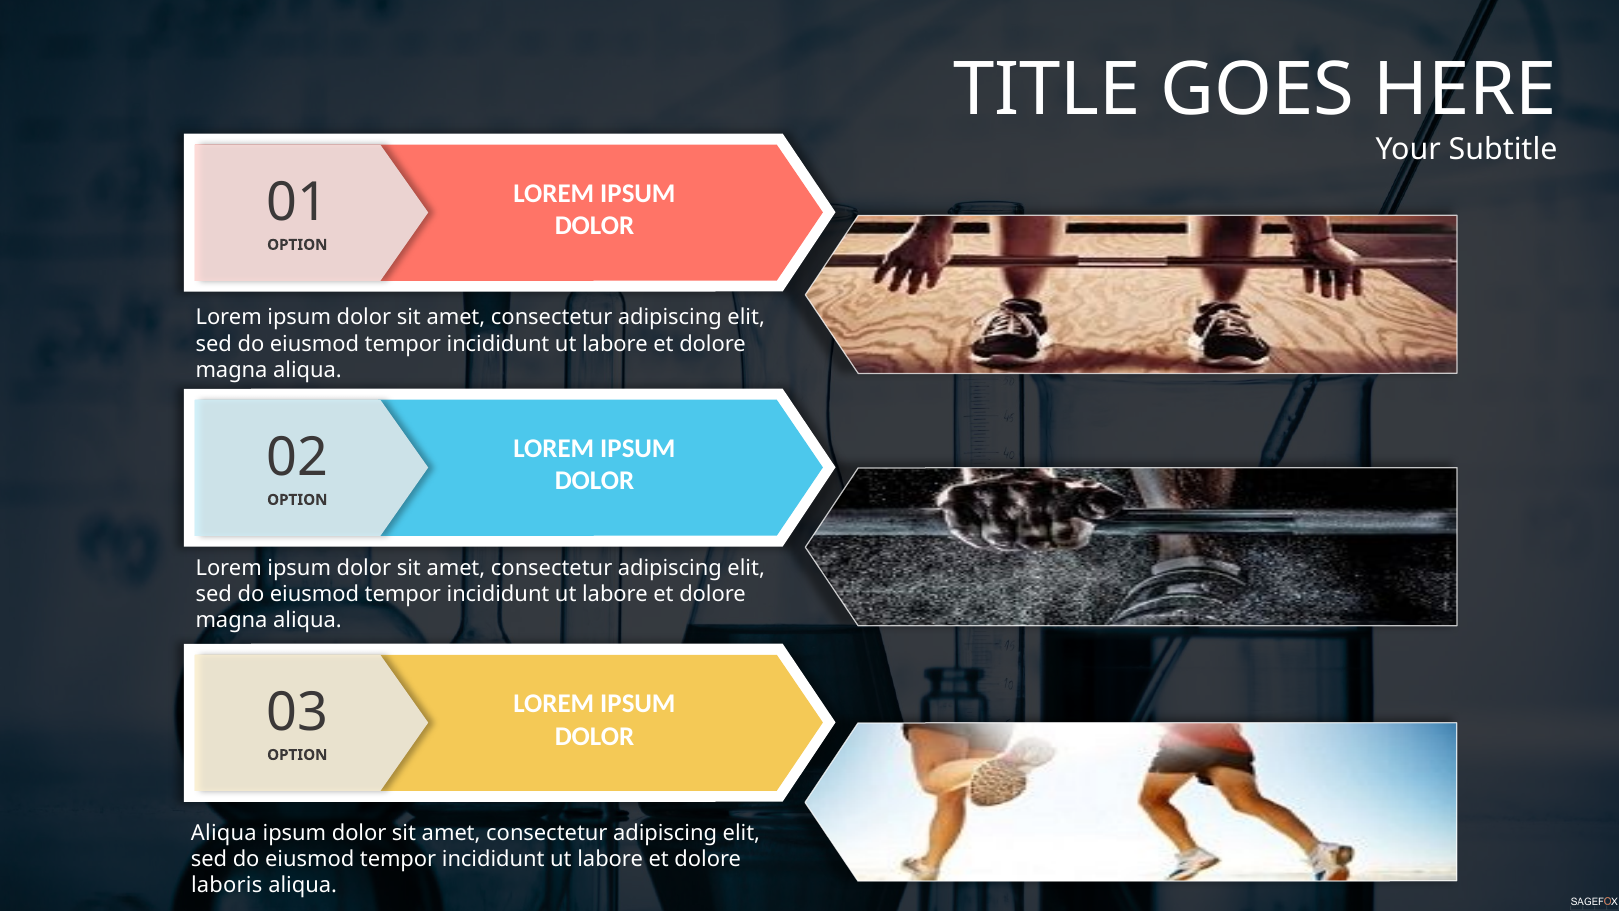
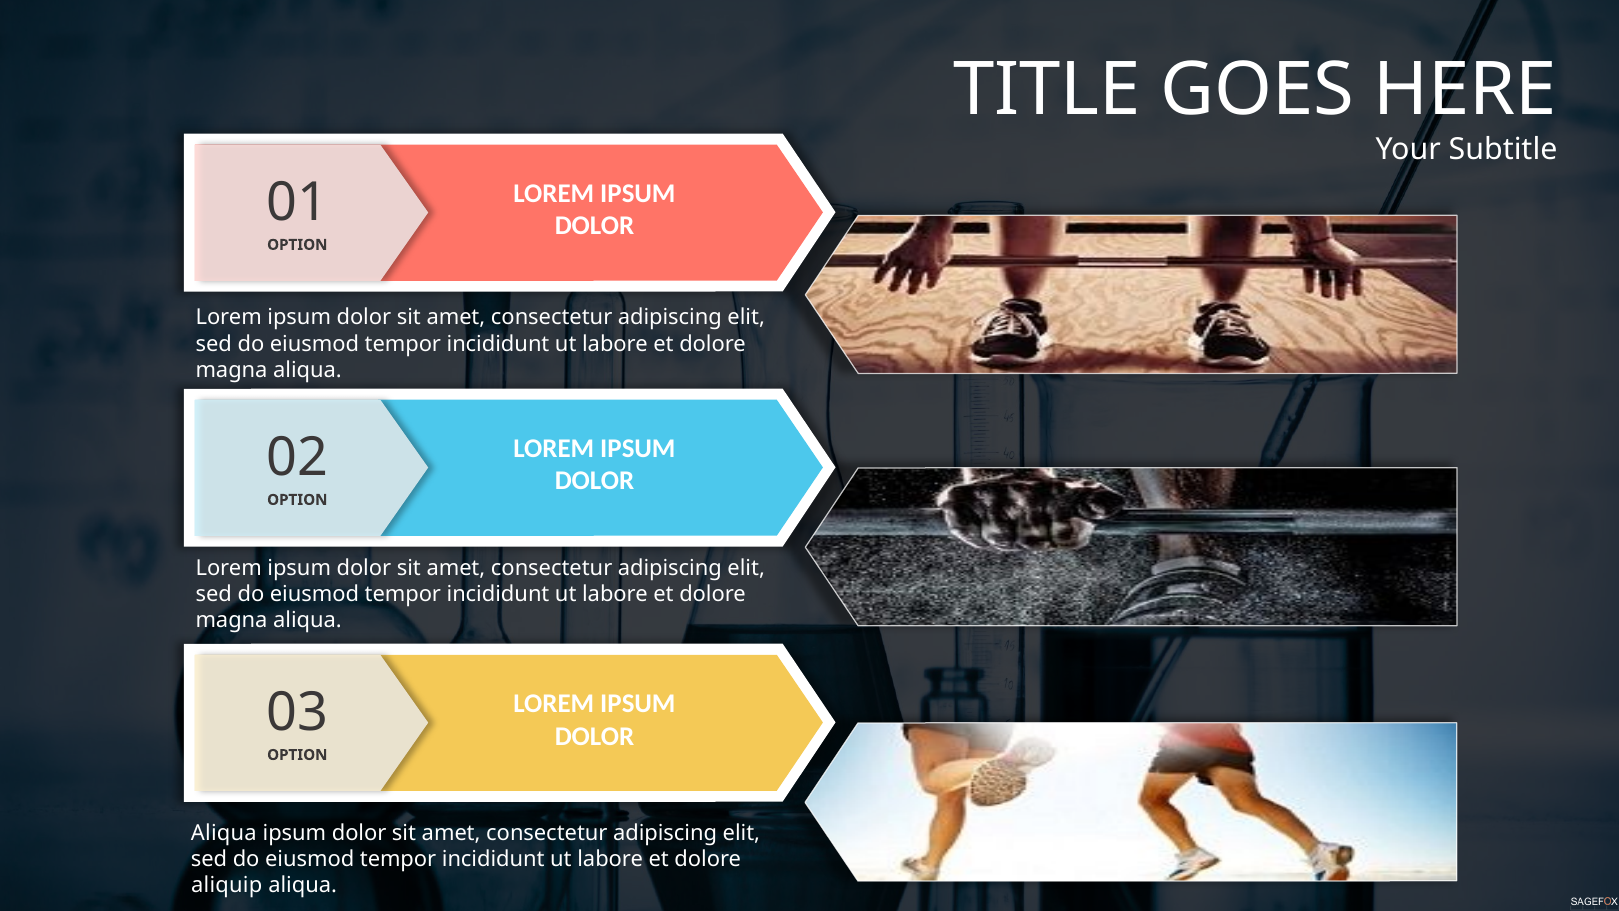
laboris: laboris -> aliquip
